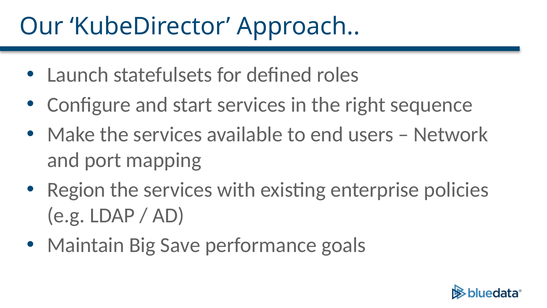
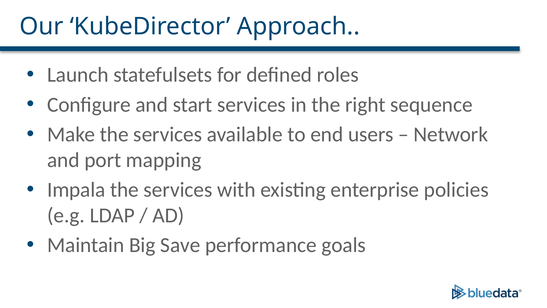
Region: Region -> Impala
